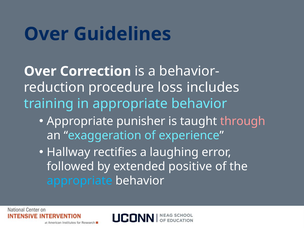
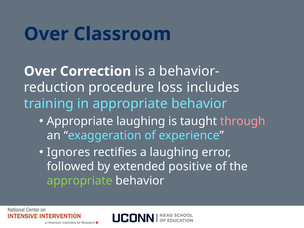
Guidelines: Guidelines -> Classroom
Appropriate punisher: punisher -> laughing
Hallway: Hallway -> Ignores
appropriate at (80, 181) colour: light blue -> light green
